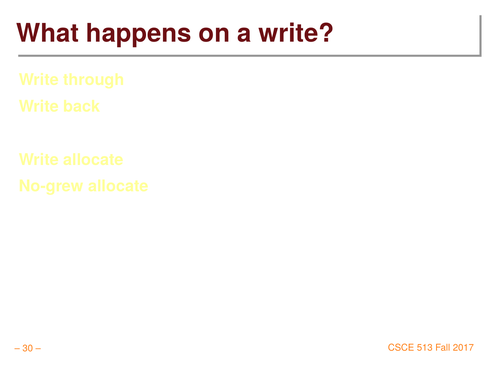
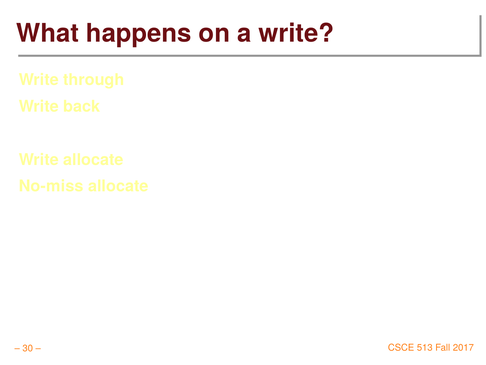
No-grew: No-grew -> No-miss
